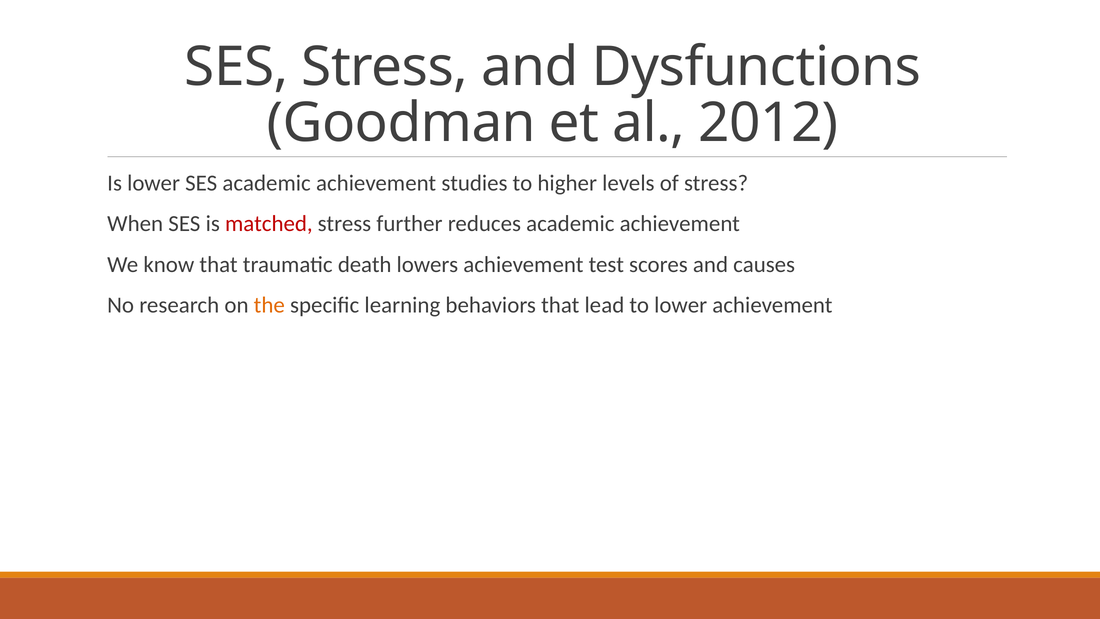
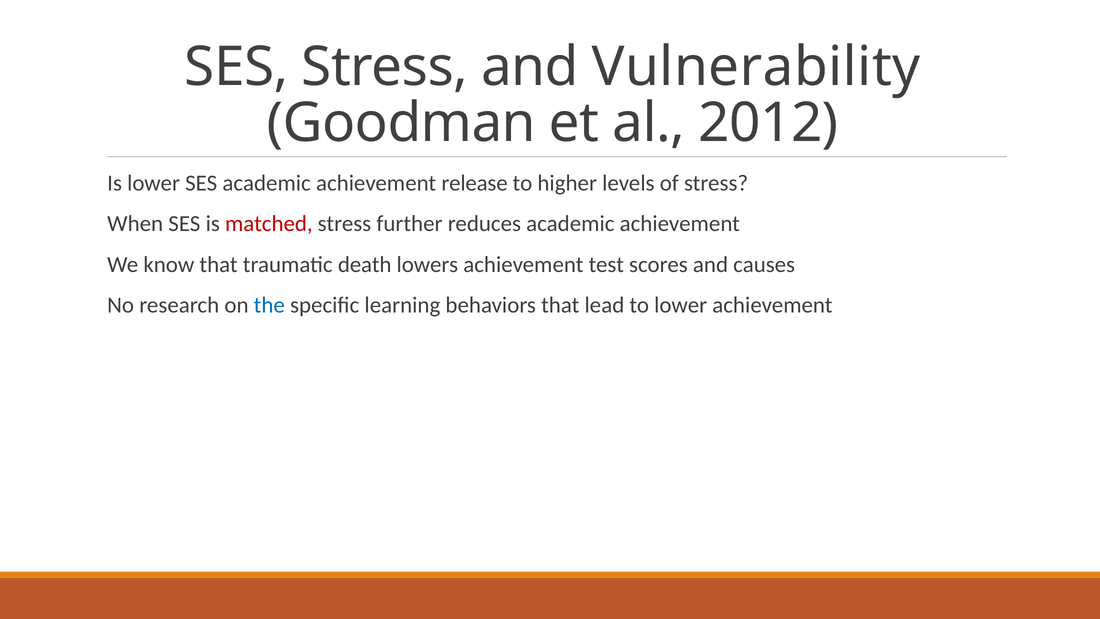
Dysfunctions: Dysfunctions -> Vulnerability
studies: studies -> release
the colour: orange -> blue
